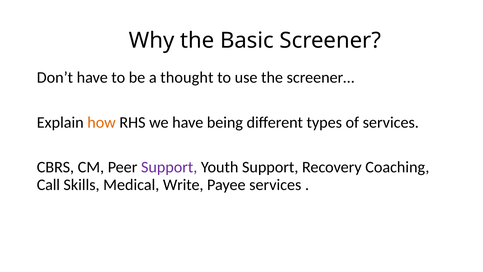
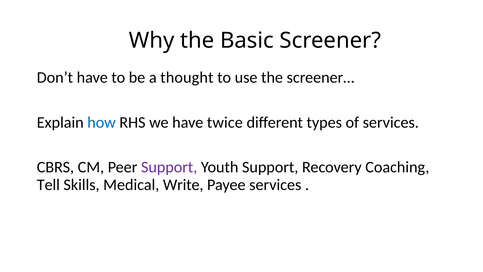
how colour: orange -> blue
being: being -> twice
Call: Call -> Tell
